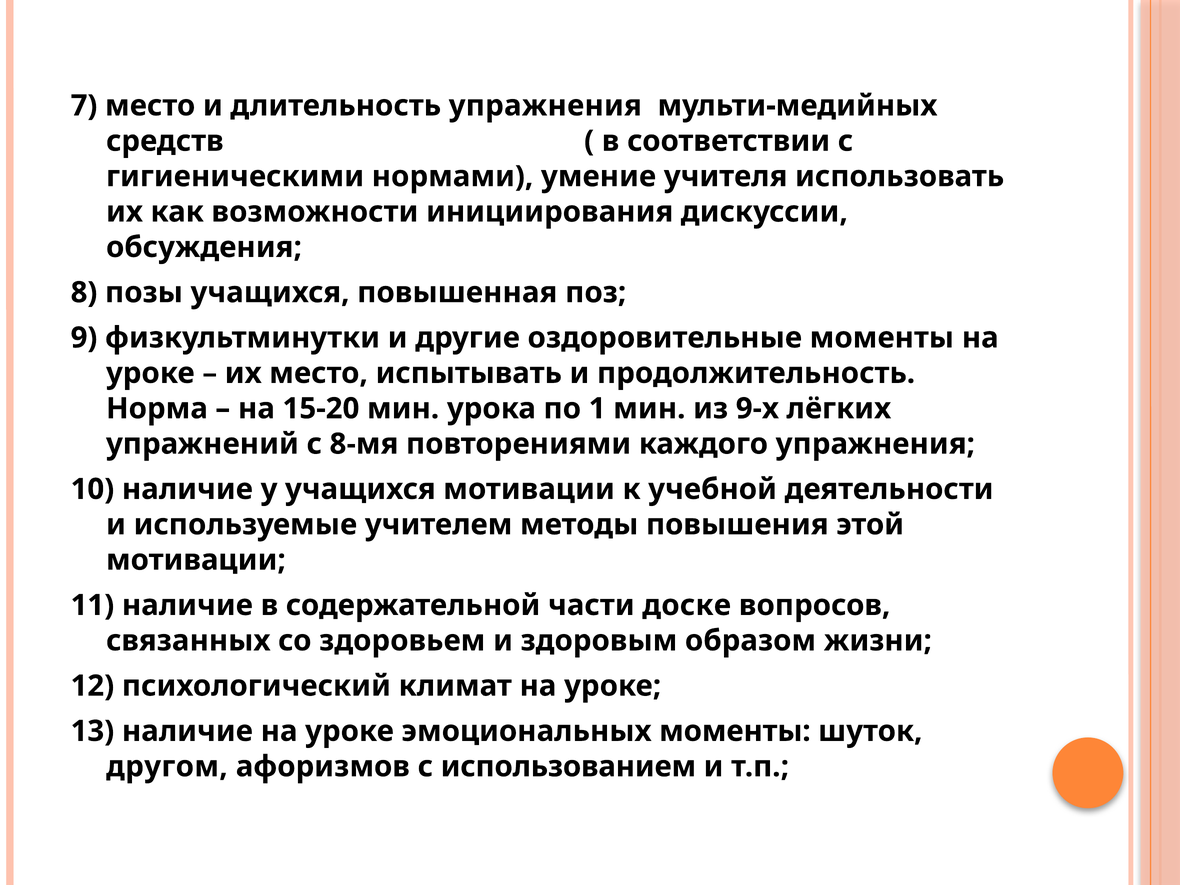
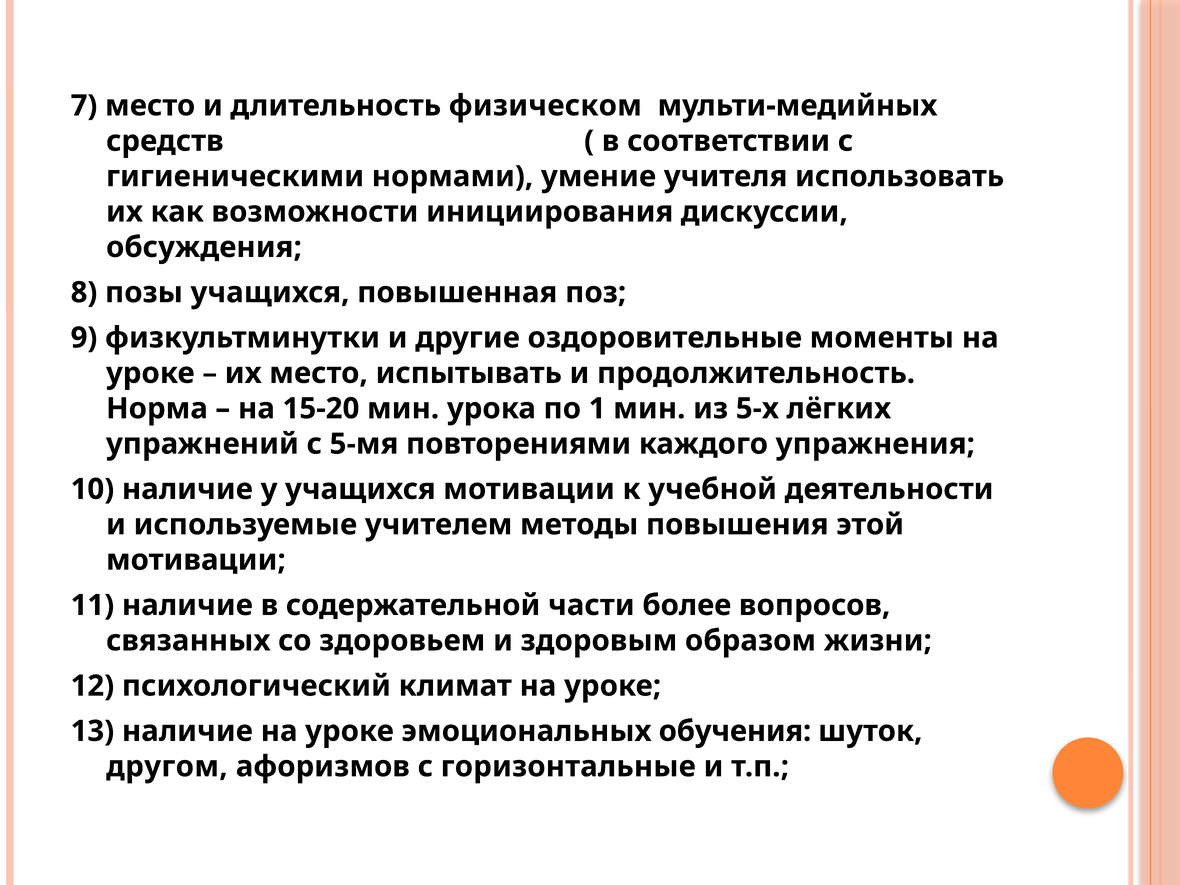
длительность упражнения: упражнения -> физическом
9-х: 9-х -> 5-х
8-мя: 8-мя -> 5-мя
доске: доске -> более
эмоциональных моменты: моменты -> обучения
использованием: использованием -> горизонтальные
